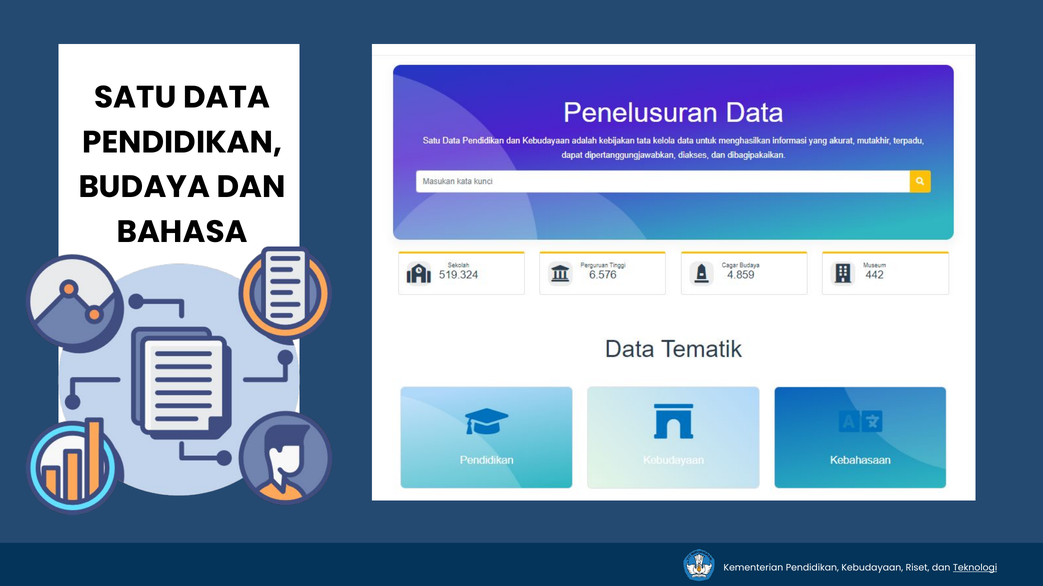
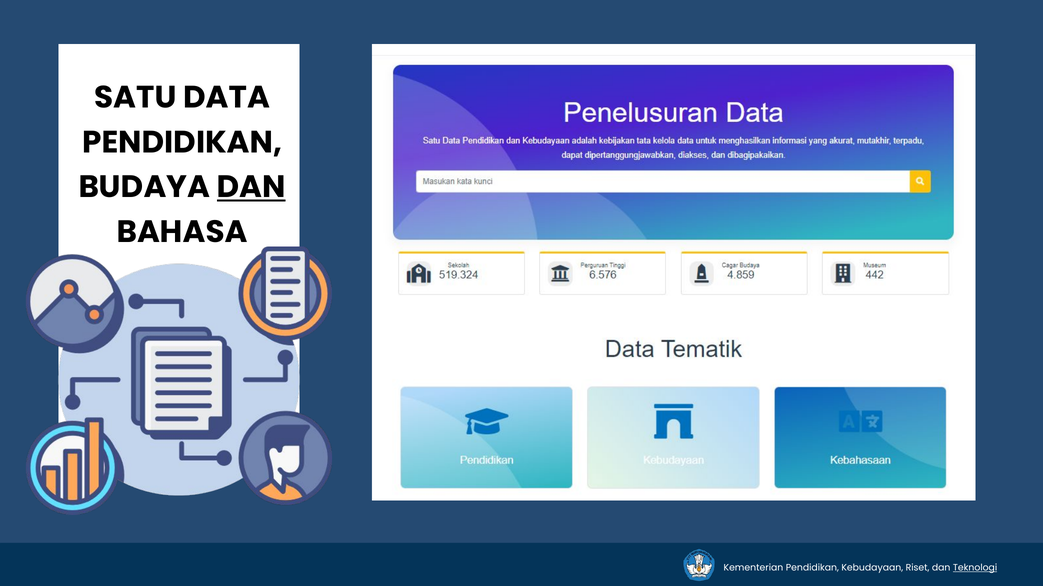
DAN at (251, 187) underline: none -> present
